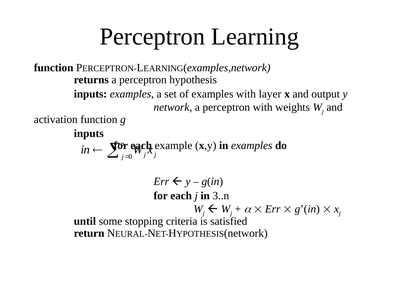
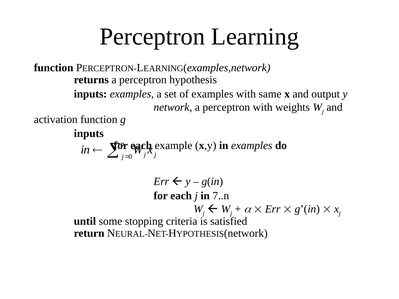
layer: layer -> same
3..n: 3..n -> 7..n
